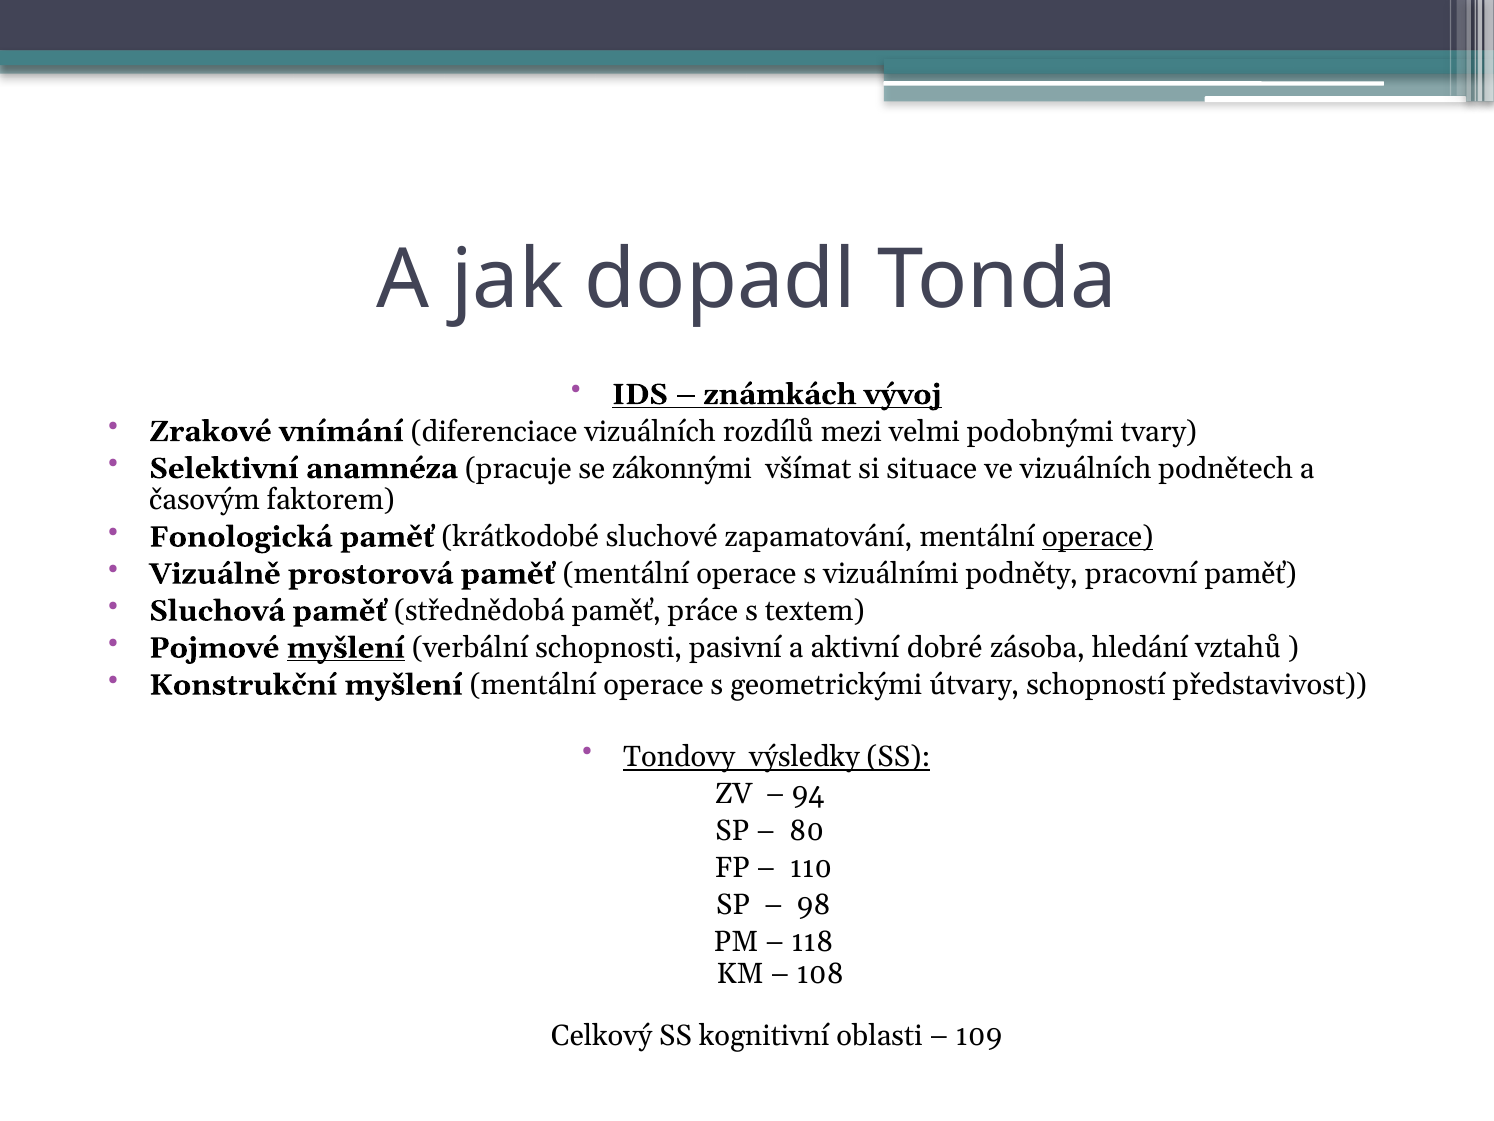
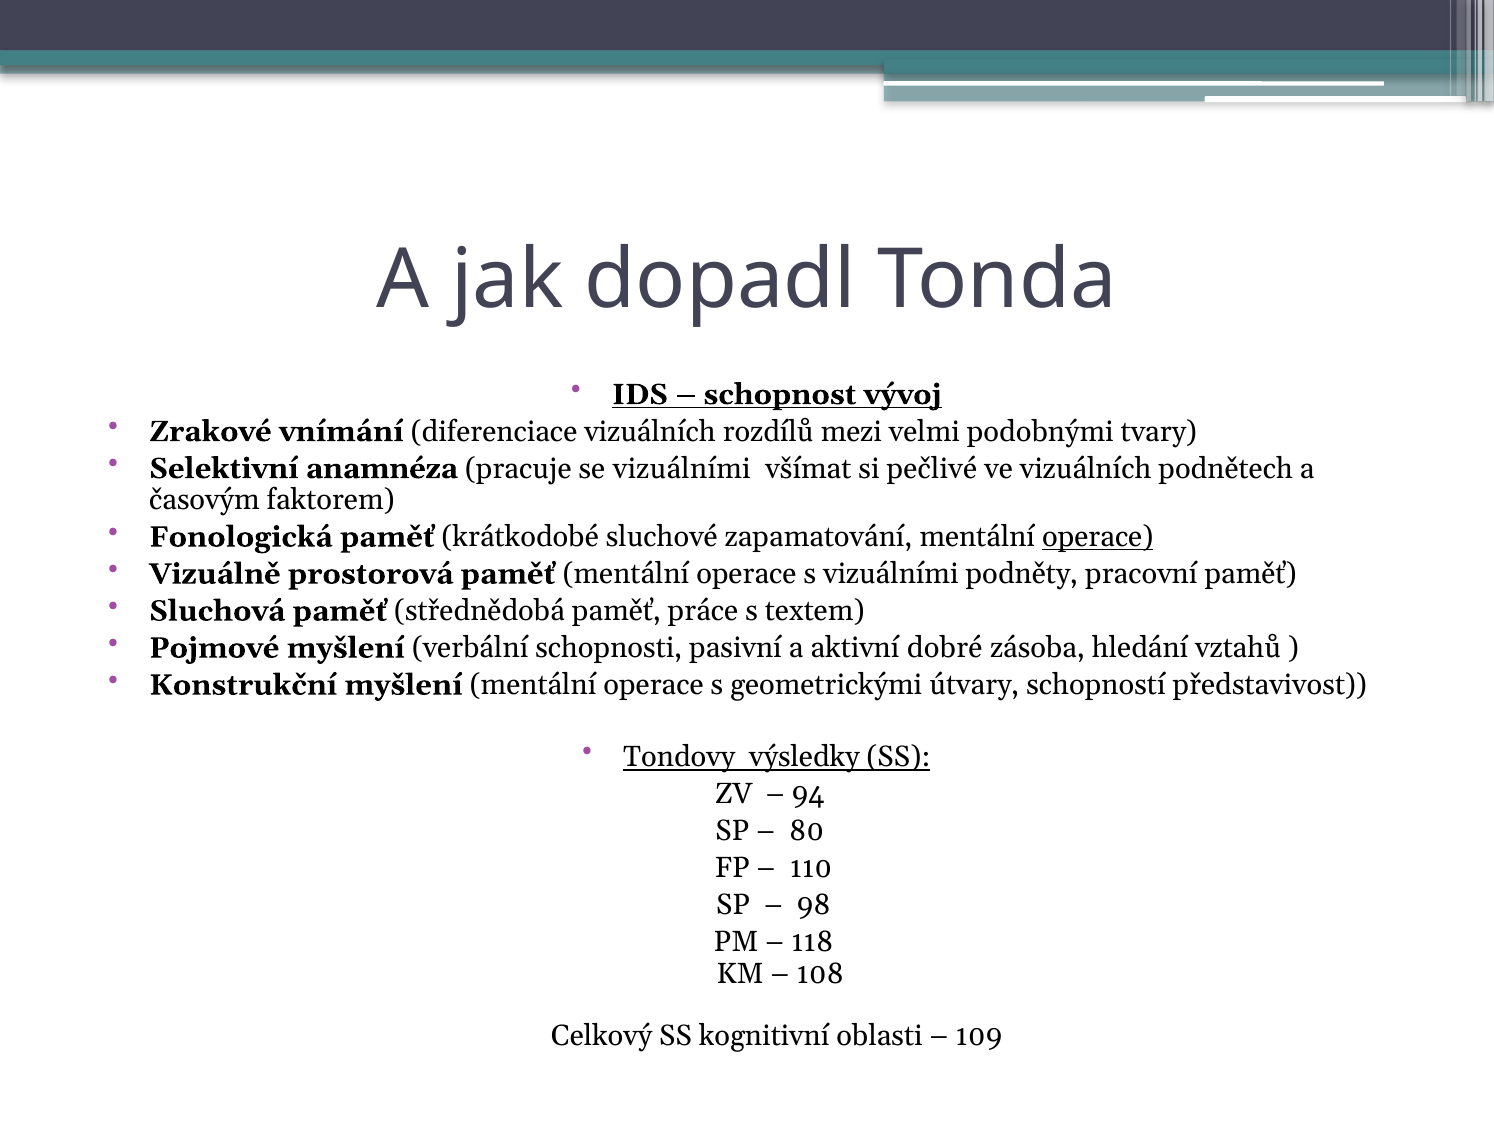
známkách: známkách -> schopnost
se zákonnými: zákonnými -> vizuálními
situace: situace -> pečlivé
myšlení at (346, 648) underline: present -> none
